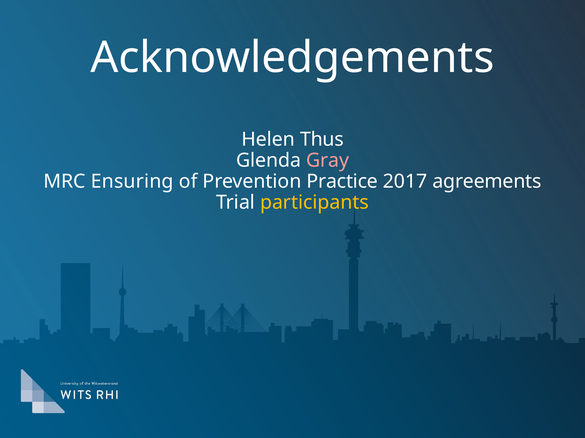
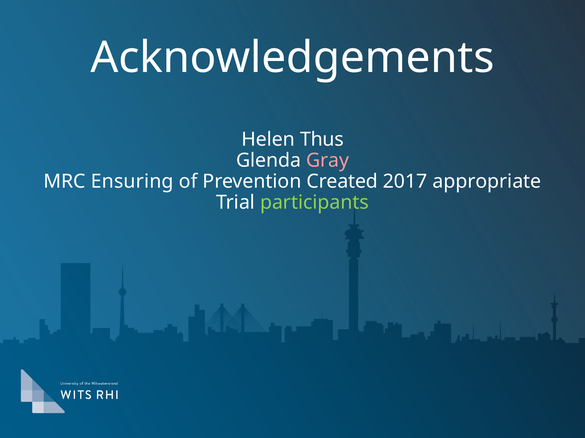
Practice: Practice -> Created
agreements: agreements -> appropriate
participants colour: yellow -> light green
